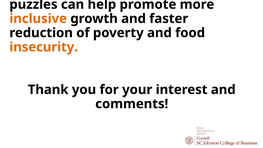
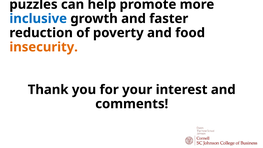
inclusive colour: orange -> blue
